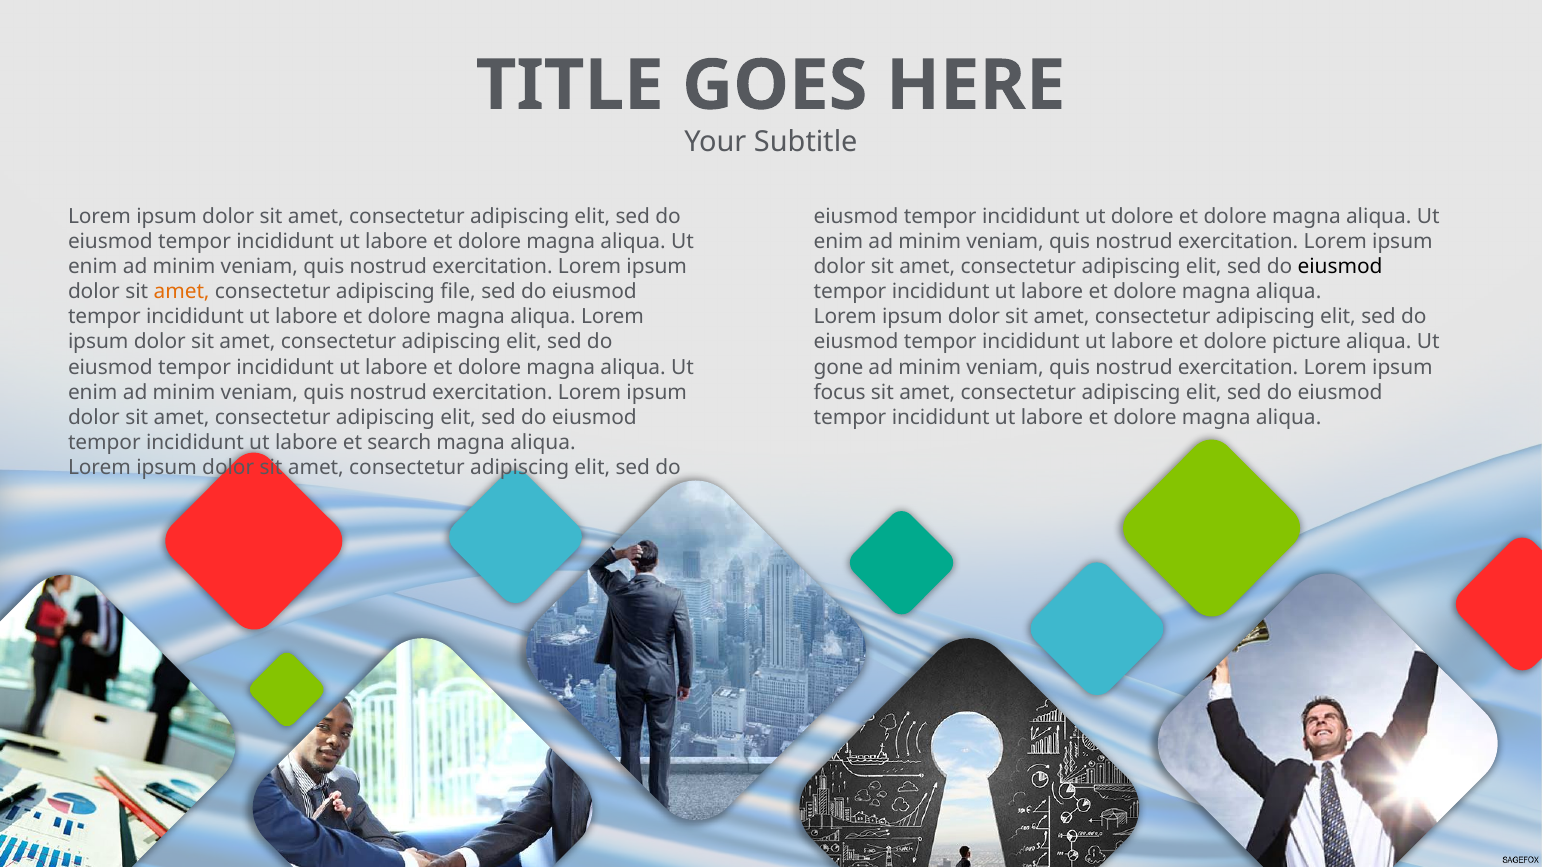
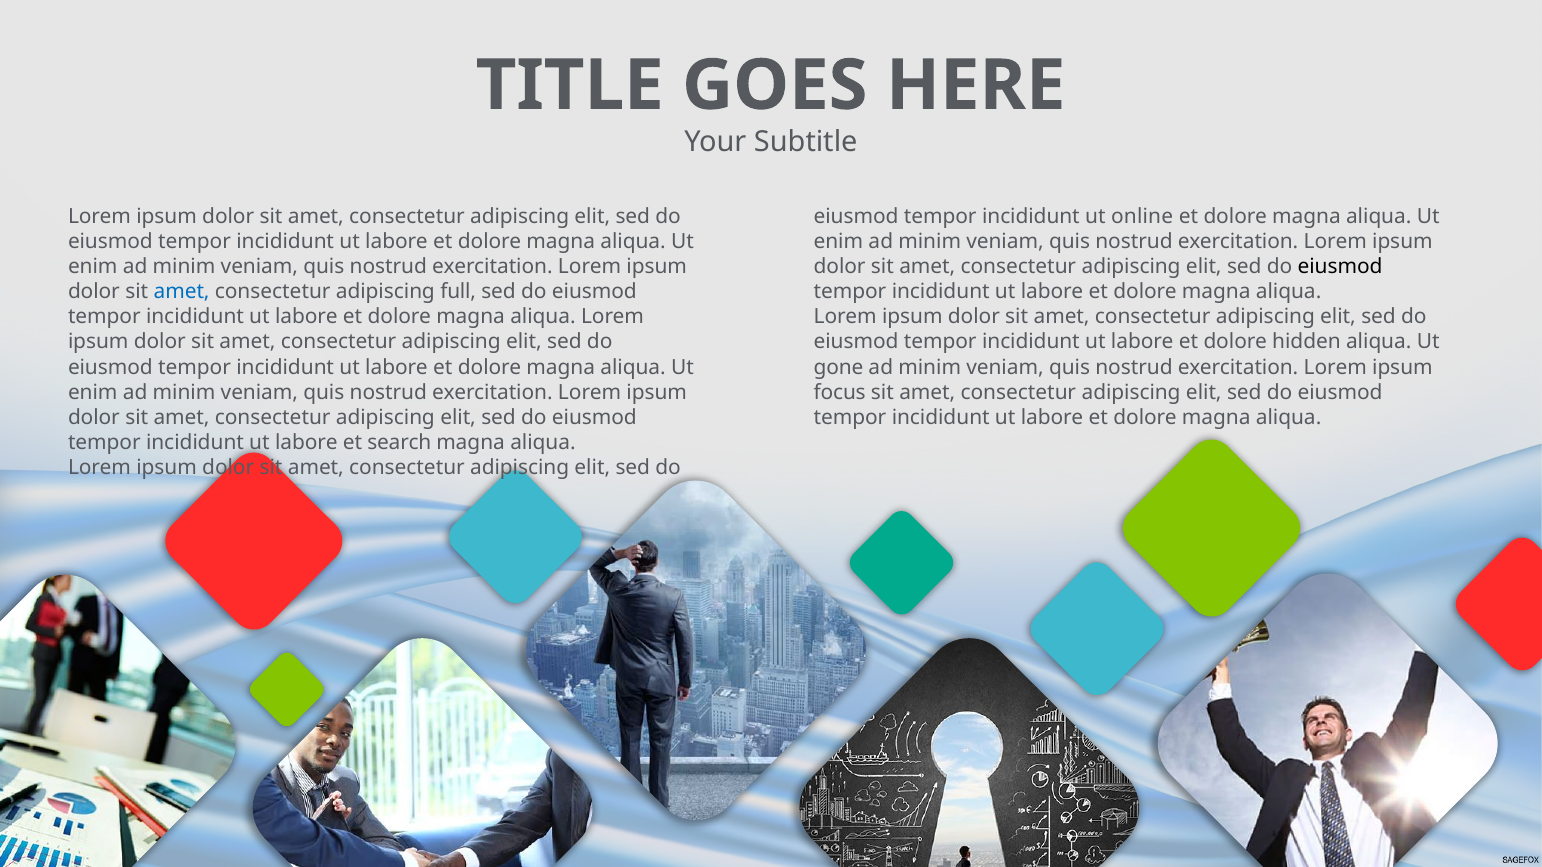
ut dolore: dolore -> online
amet at (182, 292) colour: orange -> blue
file: file -> full
picture: picture -> hidden
